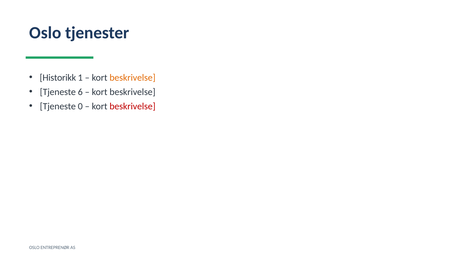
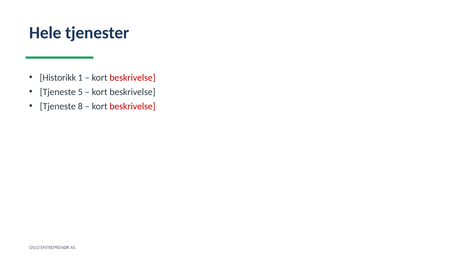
Oslo at (45, 33): Oslo -> Hele
beskrivelse at (133, 78) colour: orange -> red
6: 6 -> 5
0: 0 -> 8
